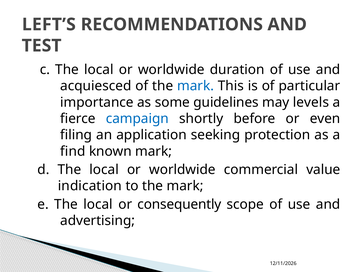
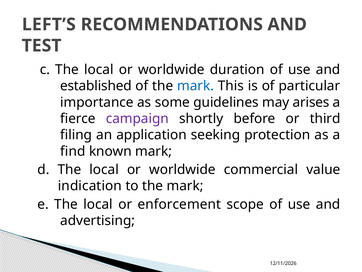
acquiesced: acquiesced -> established
levels: levels -> arises
campaign colour: blue -> purple
even: even -> third
consequently: consequently -> enforcement
